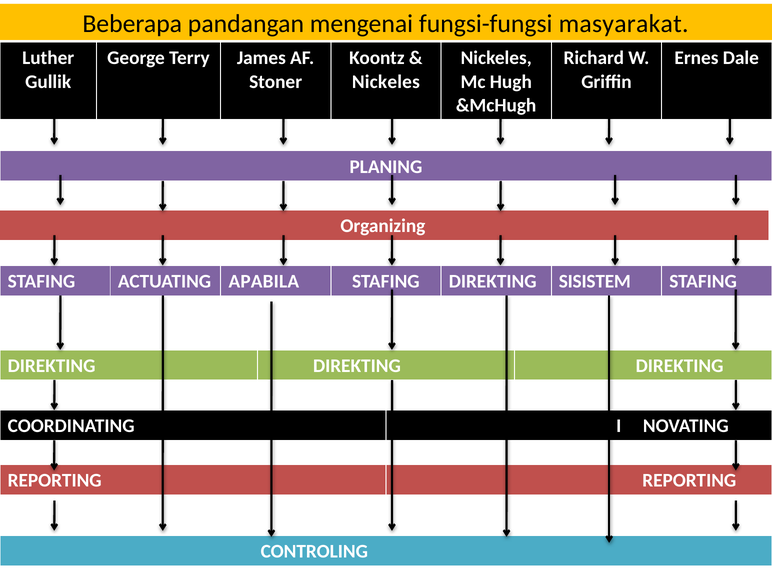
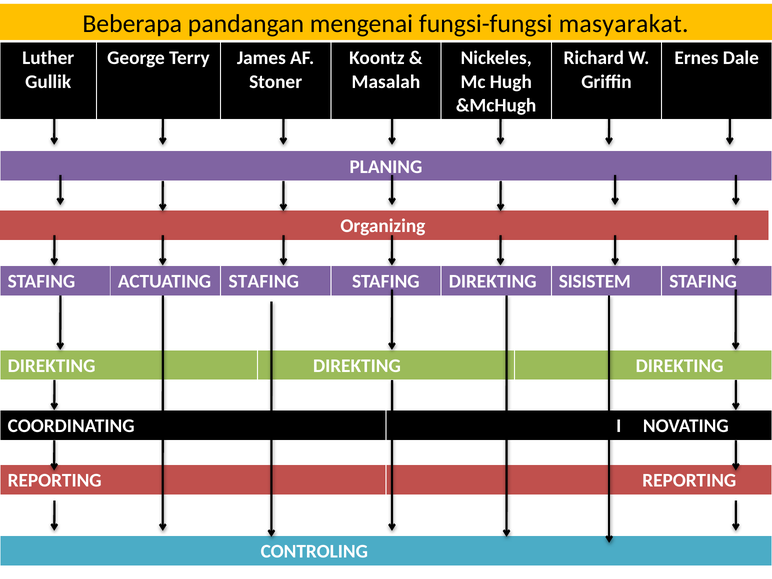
Nickeles at (386, 82): Nickeles -> Masalah
ACTUATING APABILA: APABILA -> STAFING
